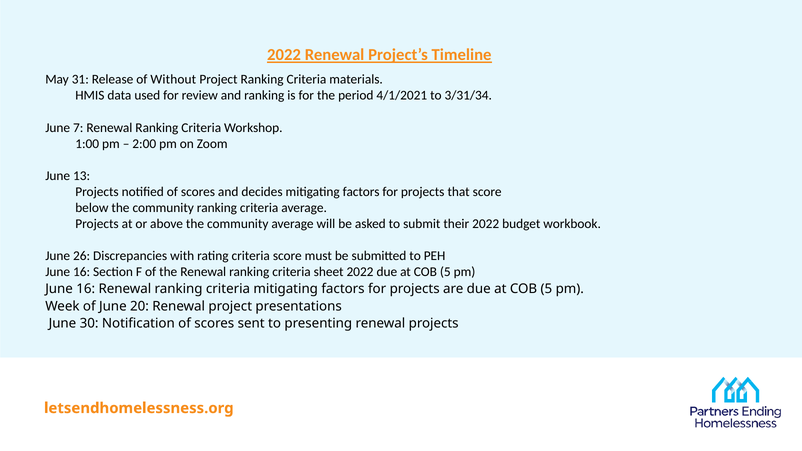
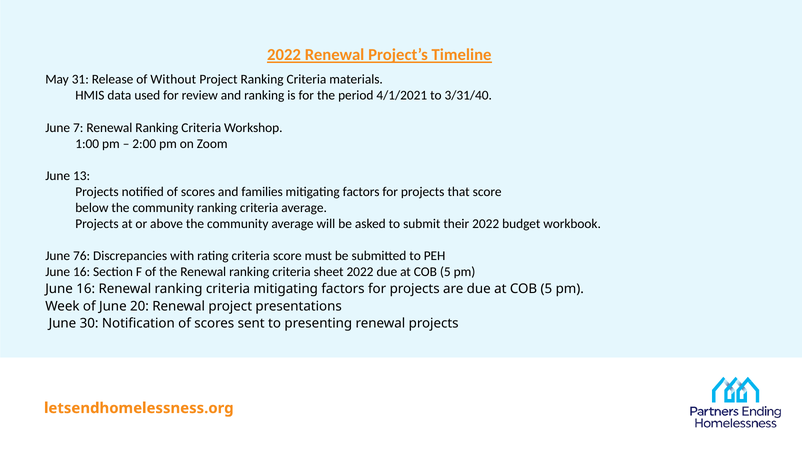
3/31/34: 3/31/34 -> 3/31/40
decides: decides -> families
June 26: 26 -> 76
